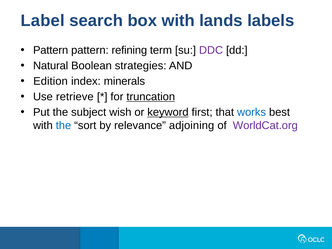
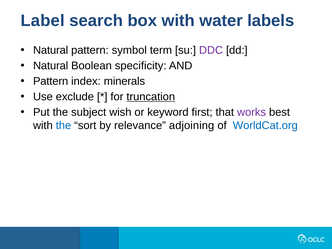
lands: lands -> water
Pattern at (51, 50): Pattern -> Natural
refining: refining -> symbol
strategies: strategies -> specificity
Edition at (51, 81): Edition -> Pattern
retrieve: retrieve -> exclude
keyword underline: present -> none
works colour: blue -> purple
WorldCat.org colour: purple -> blue
